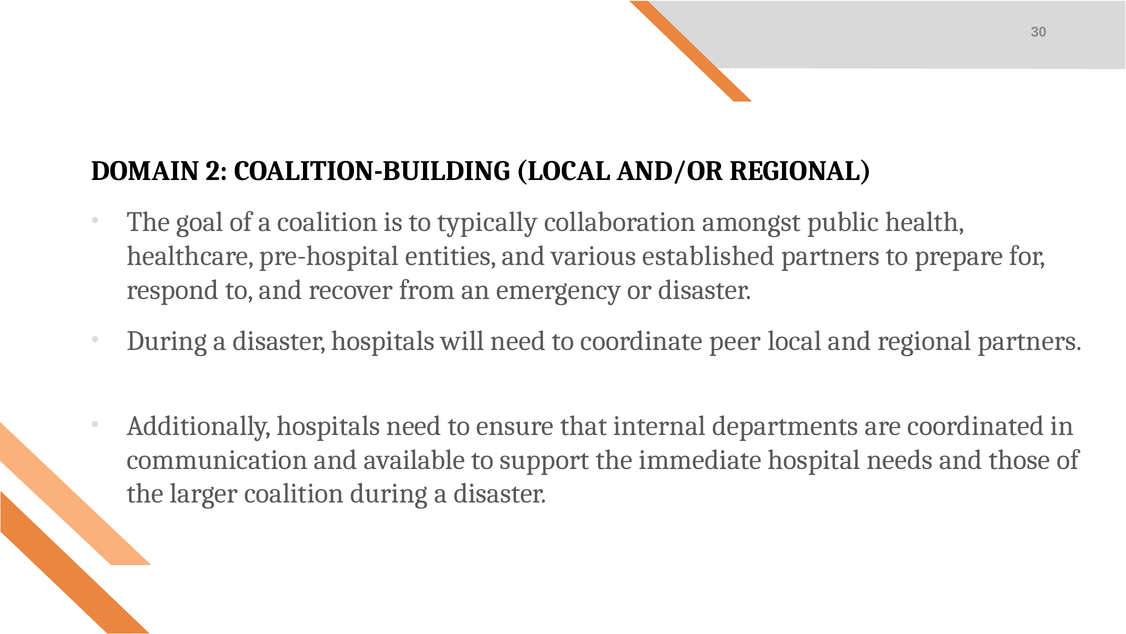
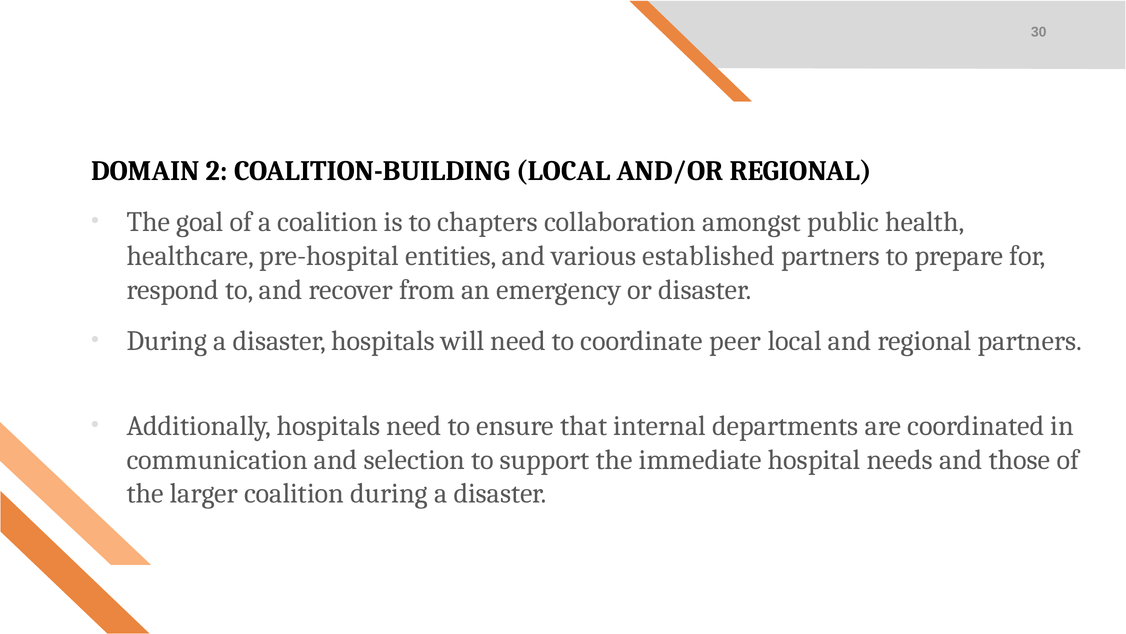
typically: typically -> chapters
available: available -> selection
